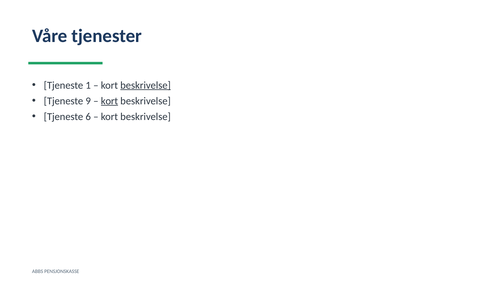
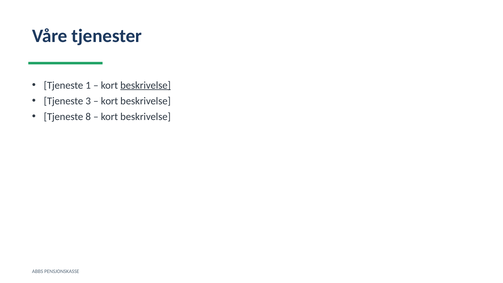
9: 9 -> 3
kort at (109, 101) underline: present -> none
6: 6 -> 8
